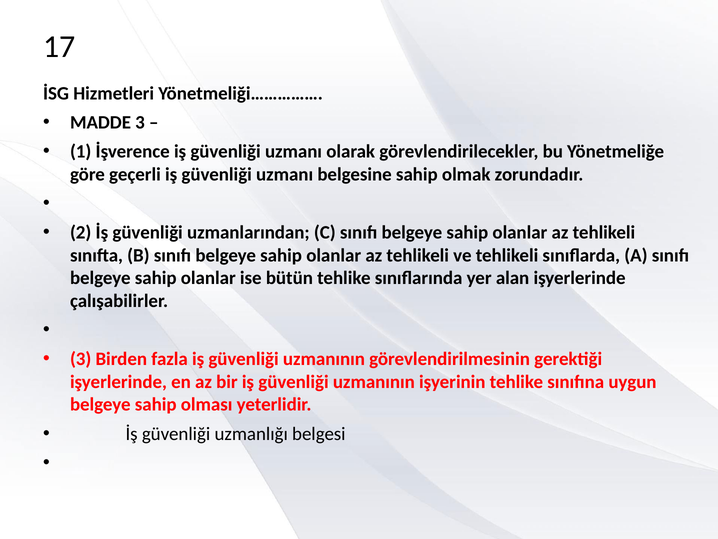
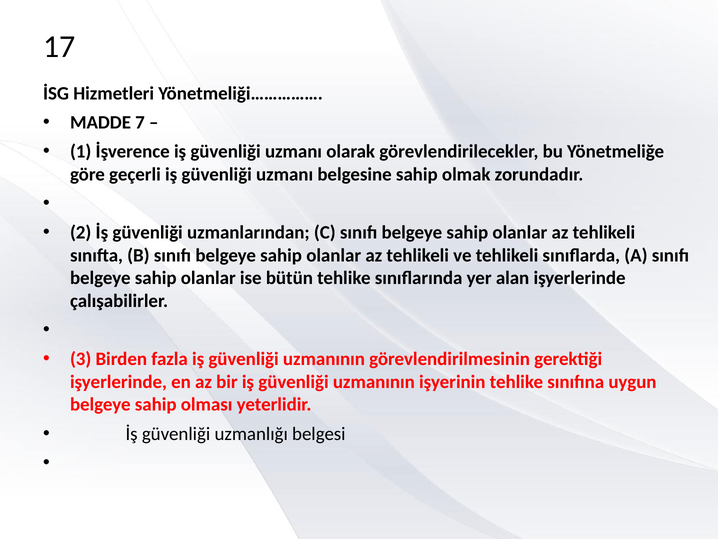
MADDE 3: 3 -> 7
